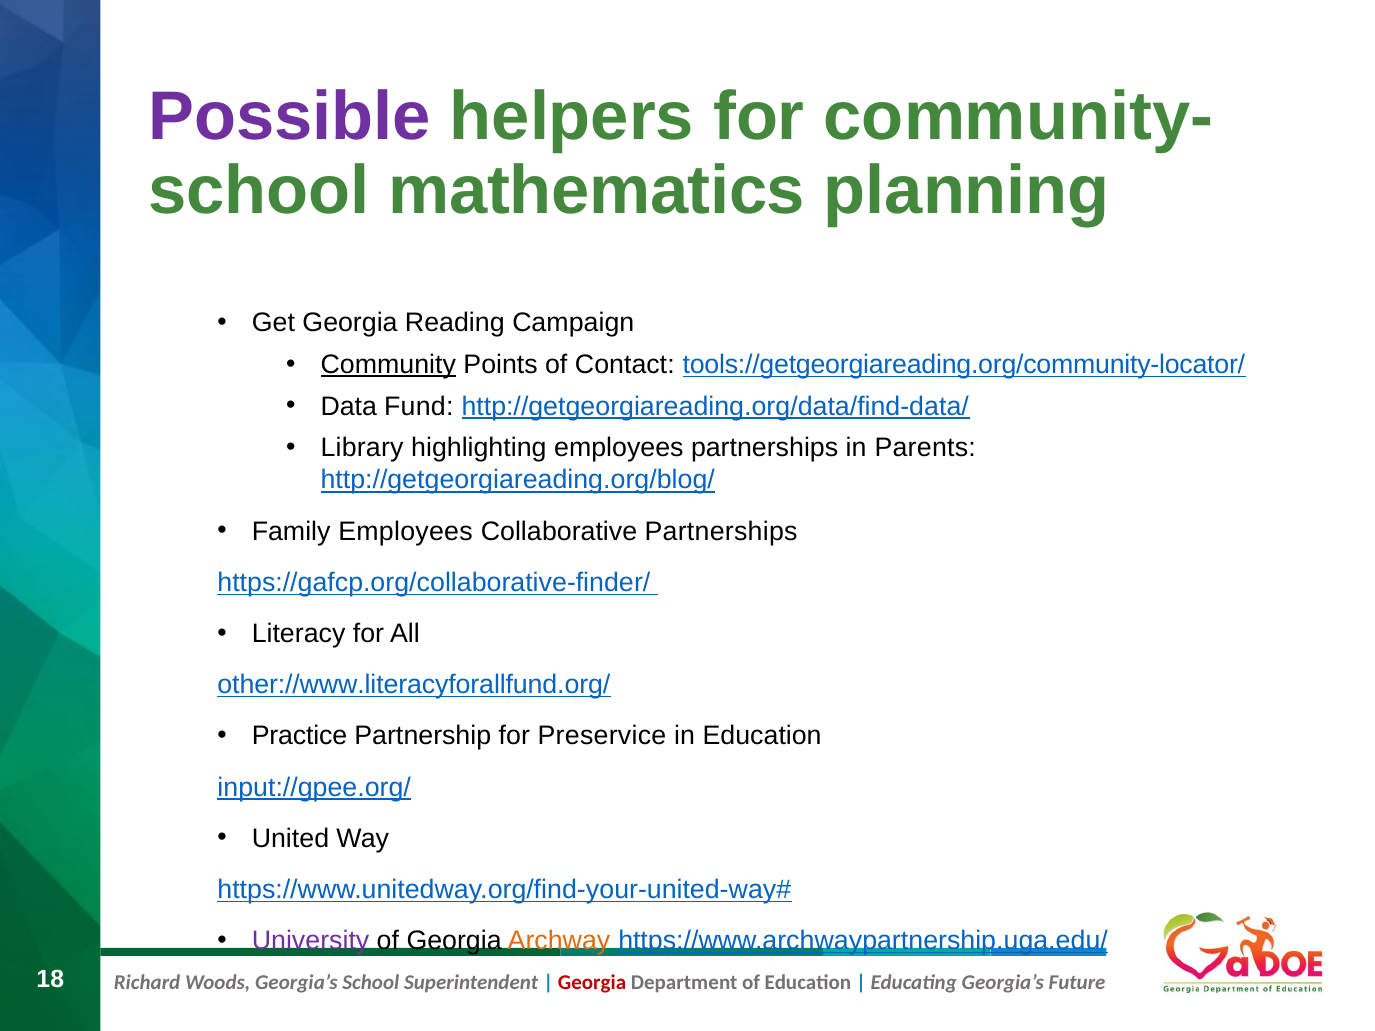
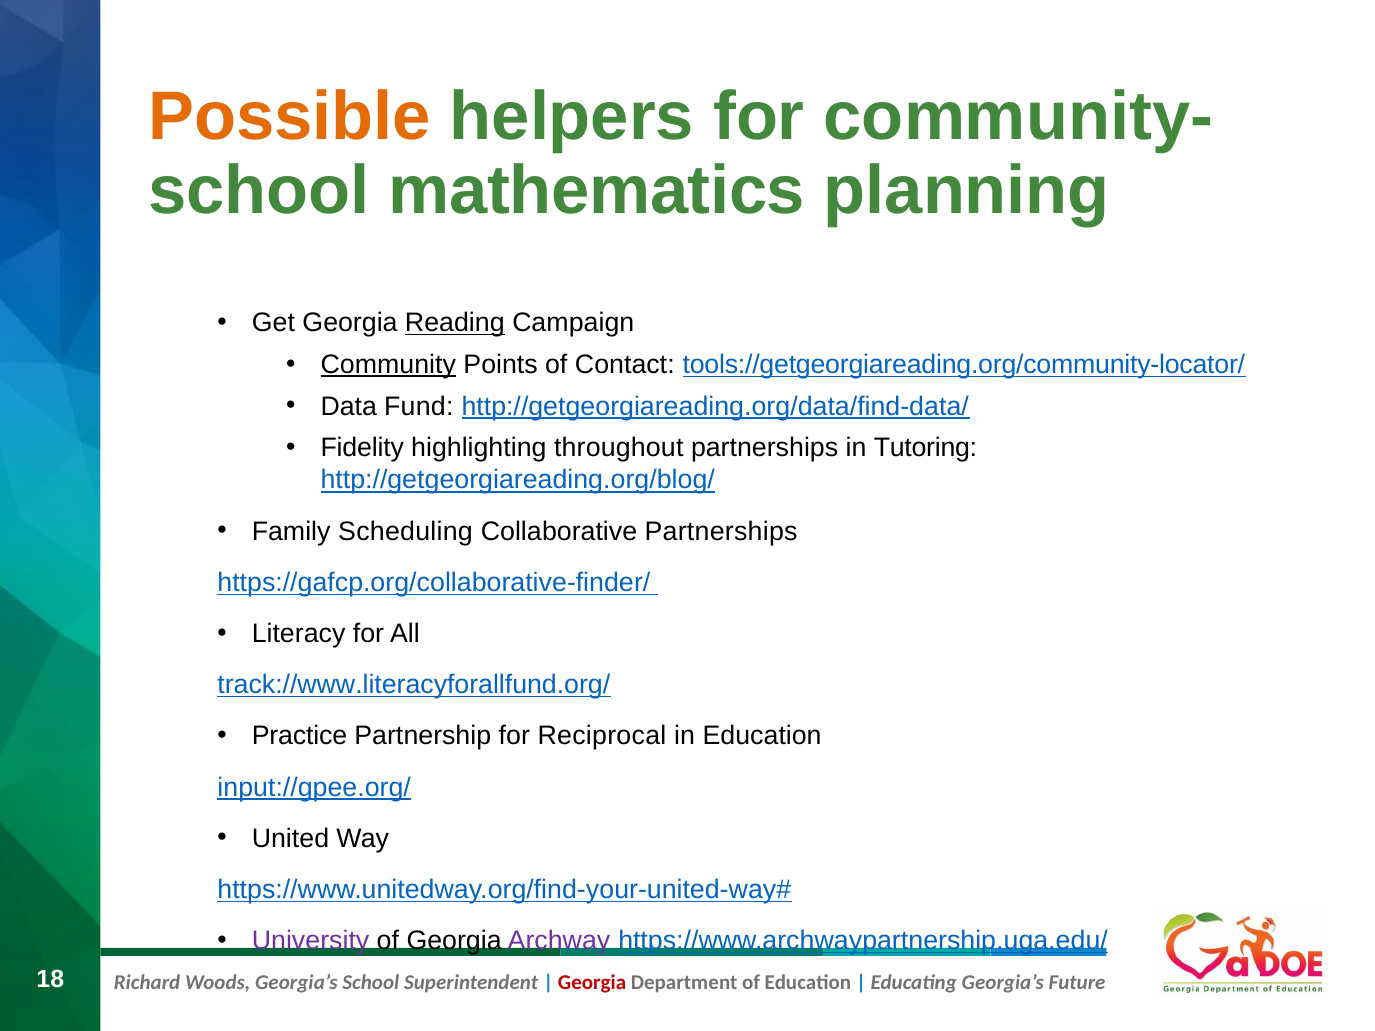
Possible colour: purple -> orange
Reading underline: none -> present
Library: Library -> Fidelity
highlighting employees: employees -> throughout
Parents: Parents -> Tutoring
Family Employees: Employees -> Scheduling
other://www.literacyforallfund.org/: other://www.literacyforallfund.org/ -> track://www.literacyforallfund.org/
Preservice: Preservice -> Reciprocal
Archway colour: orange -> purple
